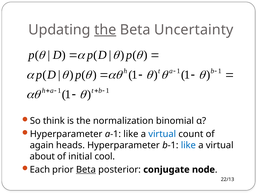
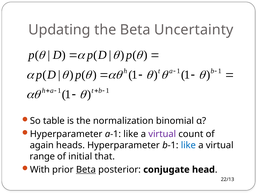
the at (105, 30) underline: present -> none
think: think -> table
virtual at (162, 134) colour: blue -> purple
about: about -> range
cool: cool -> that
Each: Each -> With
node: node -> head
